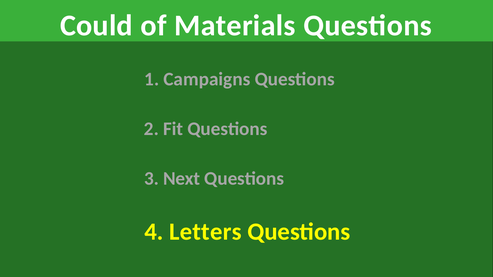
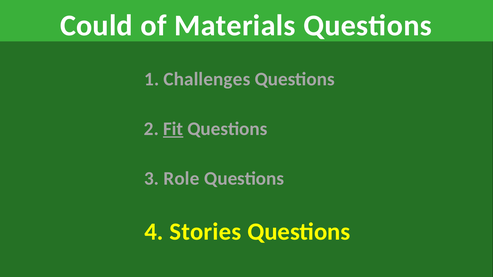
Campaigns: Campaigns -> Challenges
Fit underline: none -> present
Next: Next -> Role
Letters: Letters -> Stories
